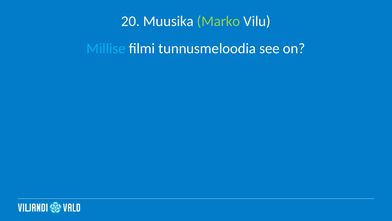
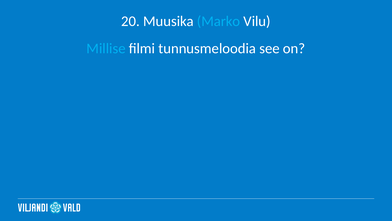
Marko colour: light green -> light blue
